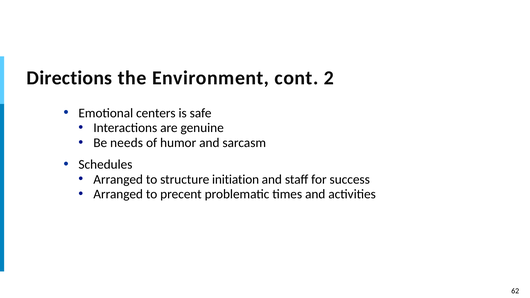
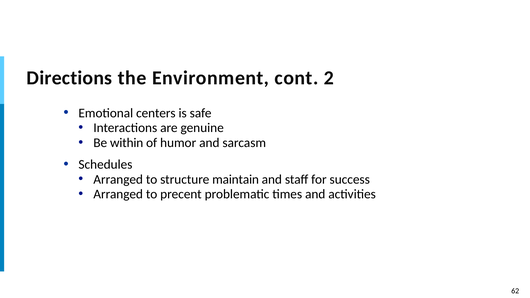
needs: needs -> within
initiation: initiation -> maintain
